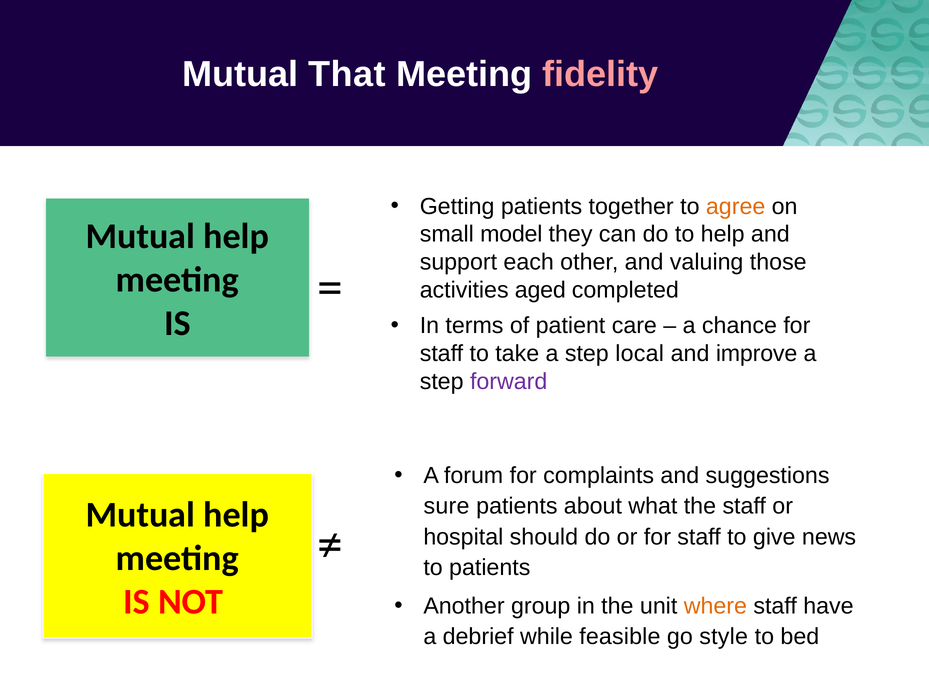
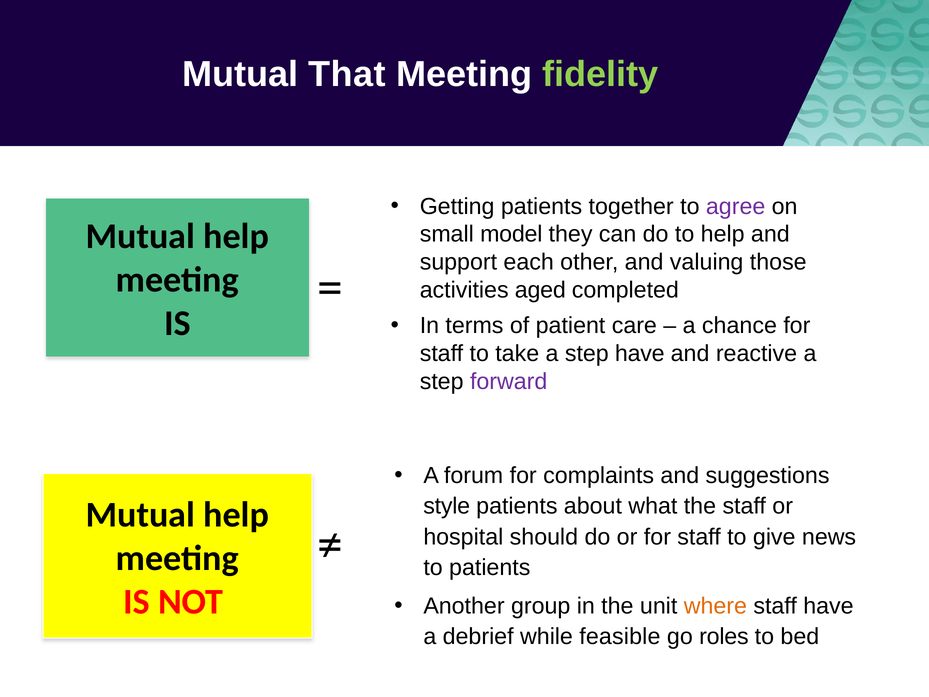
fidelity colour: pink -> light green
agree colour: orange -> purple
step local: local -> have
improve: improve -> reactive
sure: sure -> style
style: style -> roles
